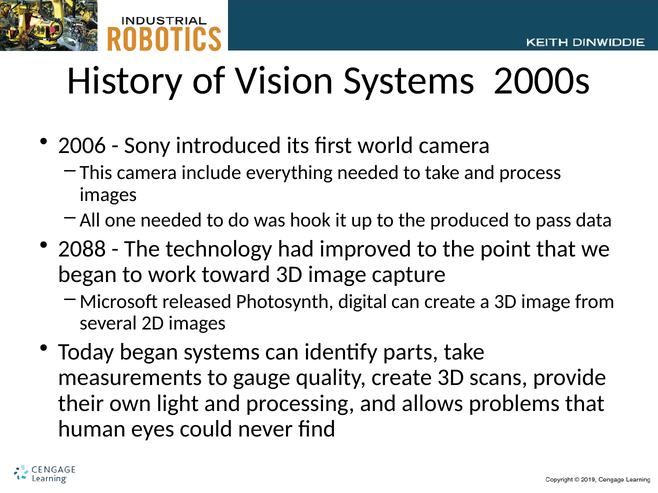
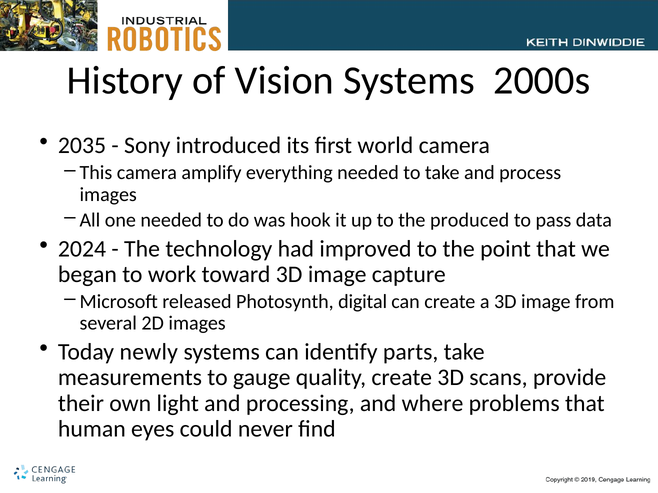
2006: 2006 -> 2035
include: include -> amplify
2088: 2088 -> 2024
Today began: began -> newly
allows: allows -> where
